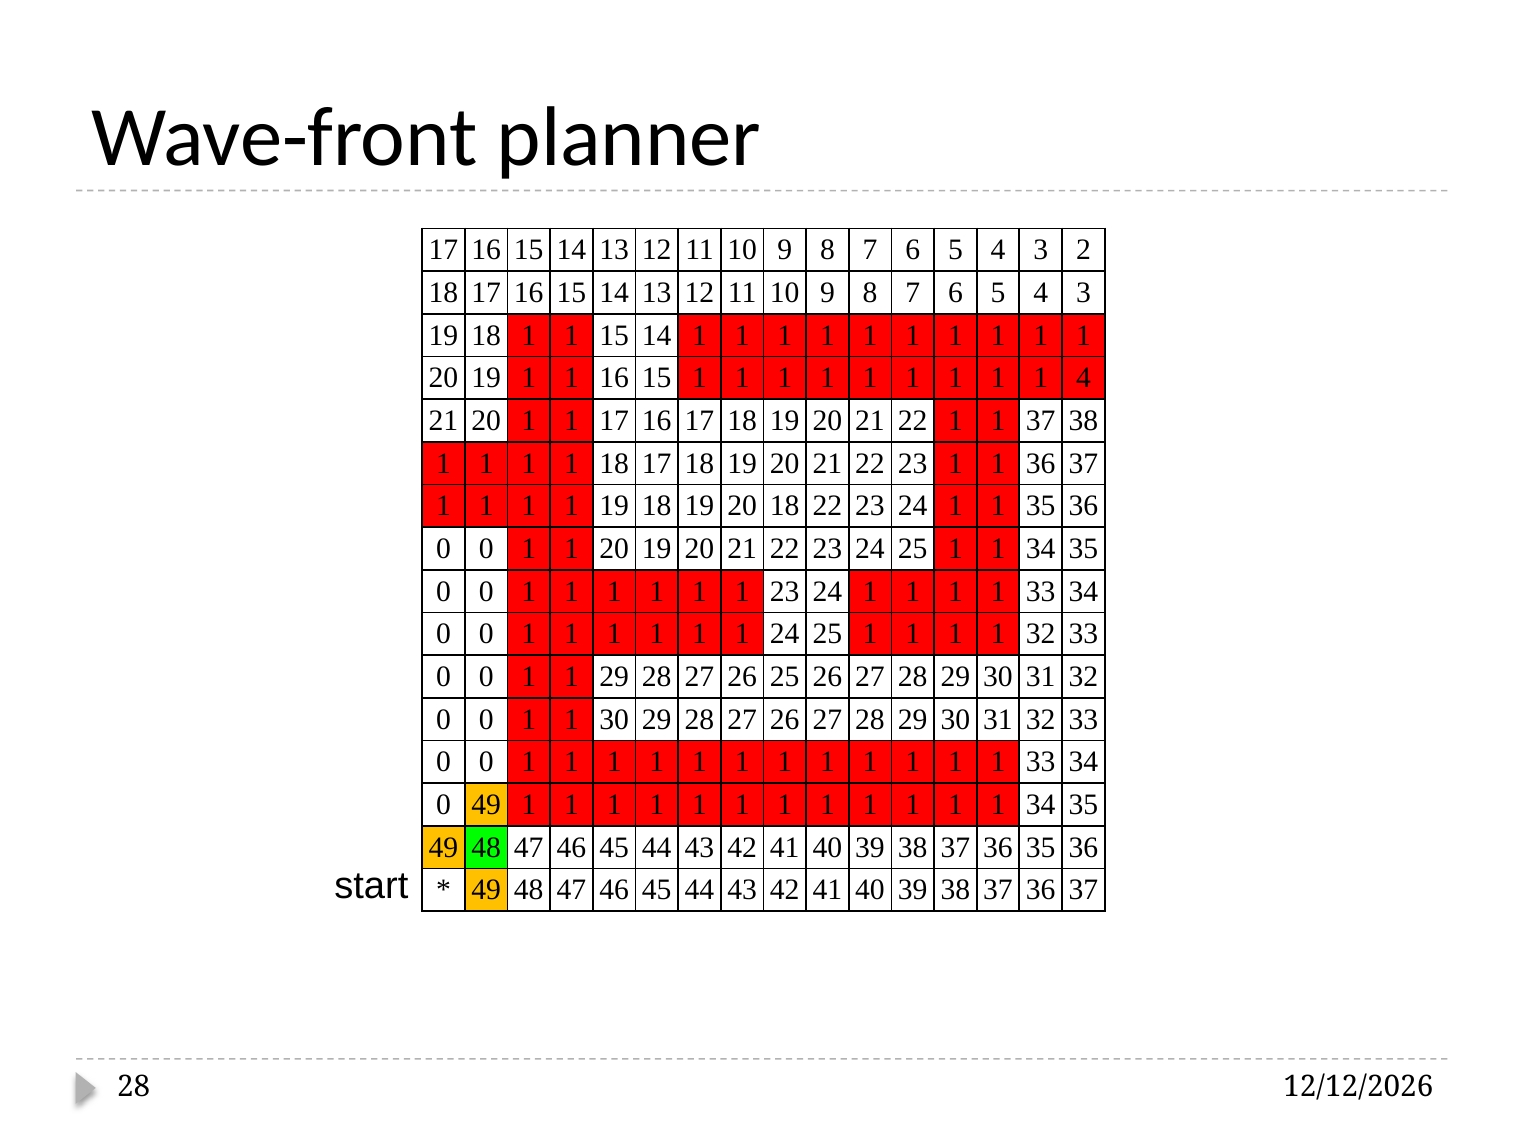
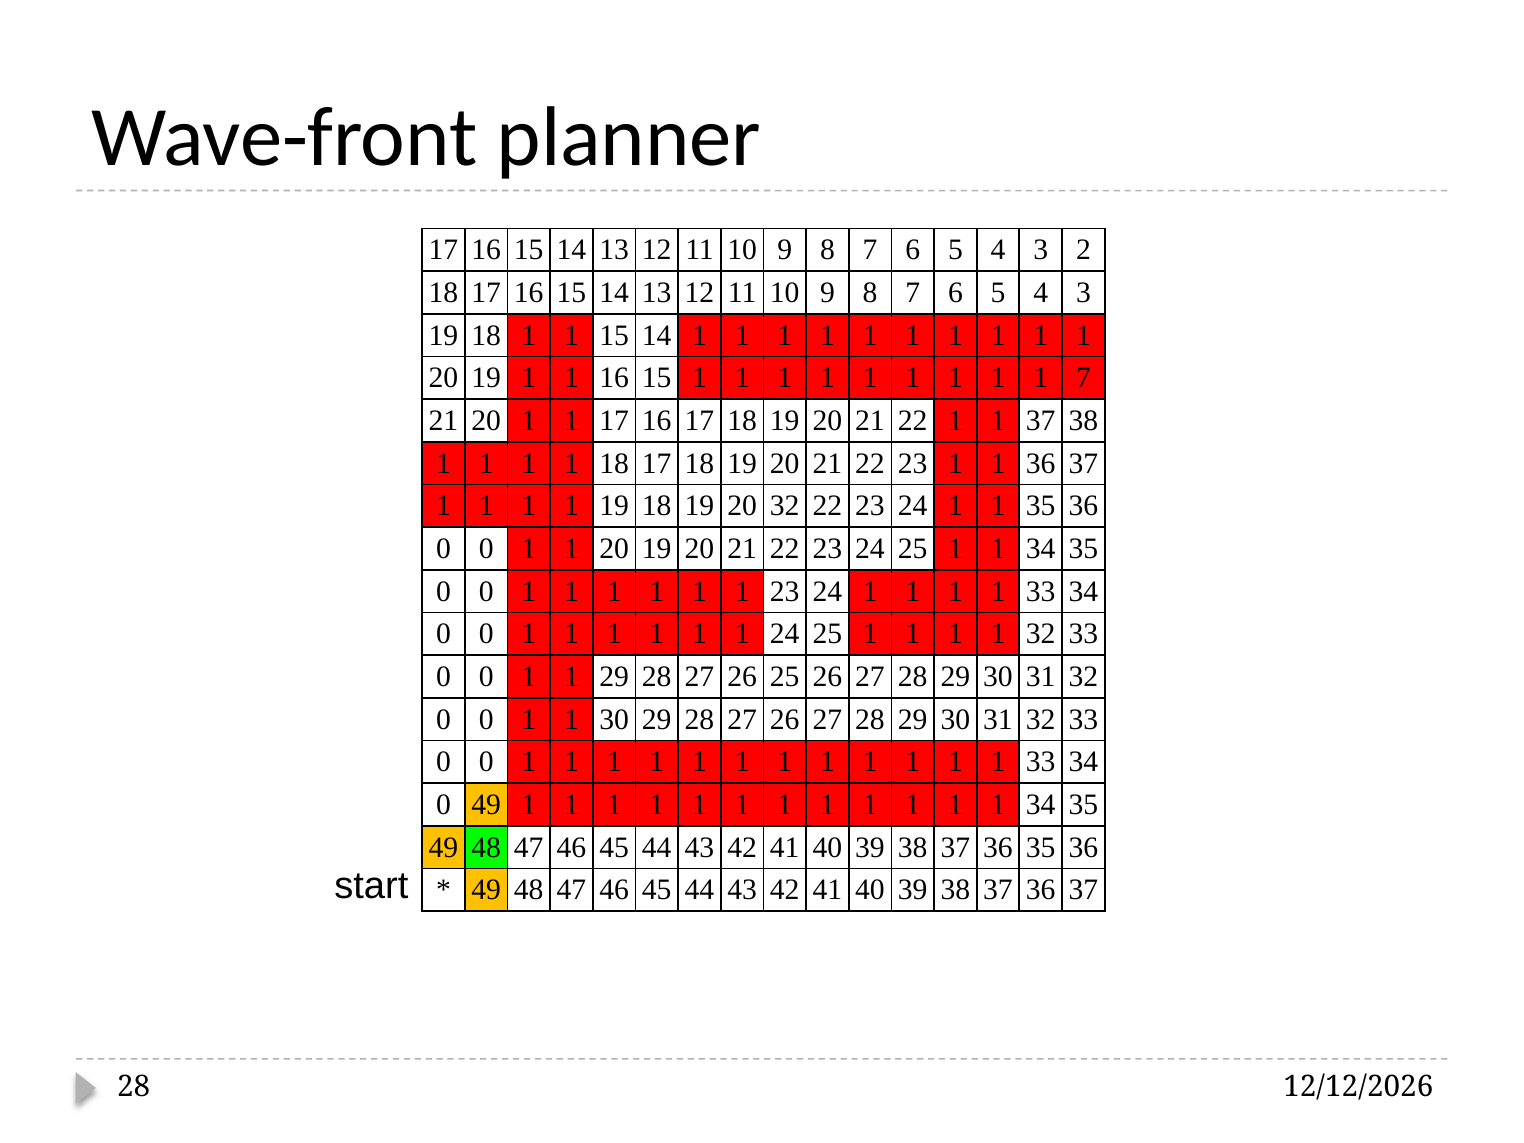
1 4: 4 -> 7
20 18: 18 -> 32
